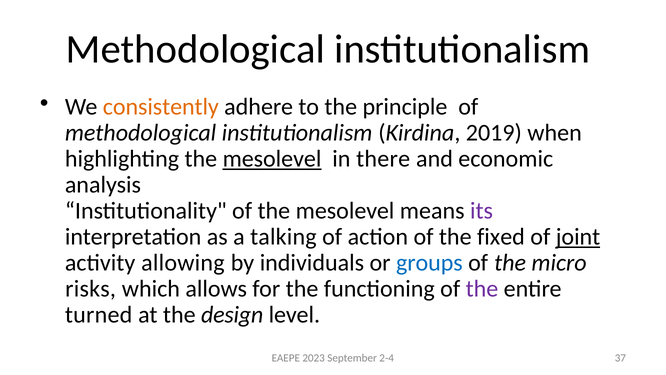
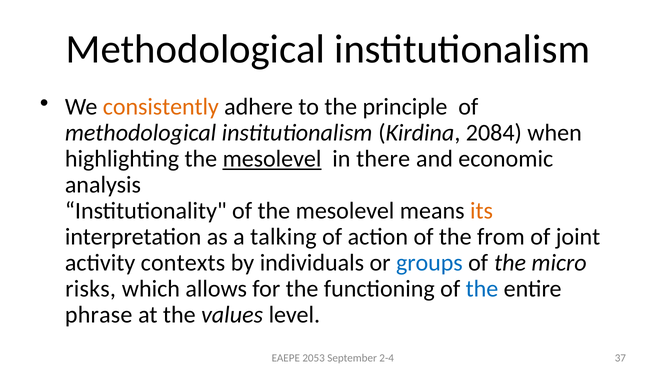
2019: 2019 -> 2084
its colour: purple -> orange
fixed: fixed -> from
joint underline: present -> none
allowing: allowing -> contexts
the at (482, 289) colour: purple -> blue
turned: turned -> phrase
design: design -> values
2023: 2023 -> 2053
